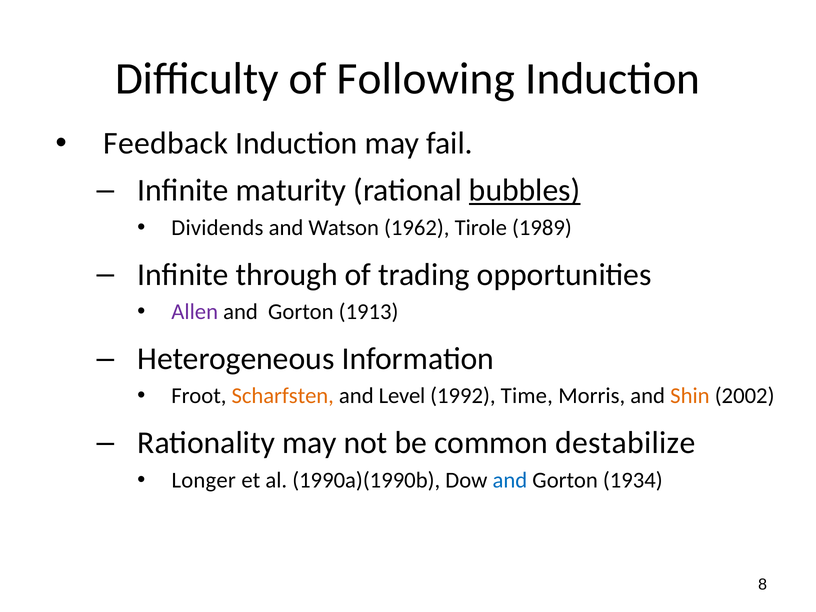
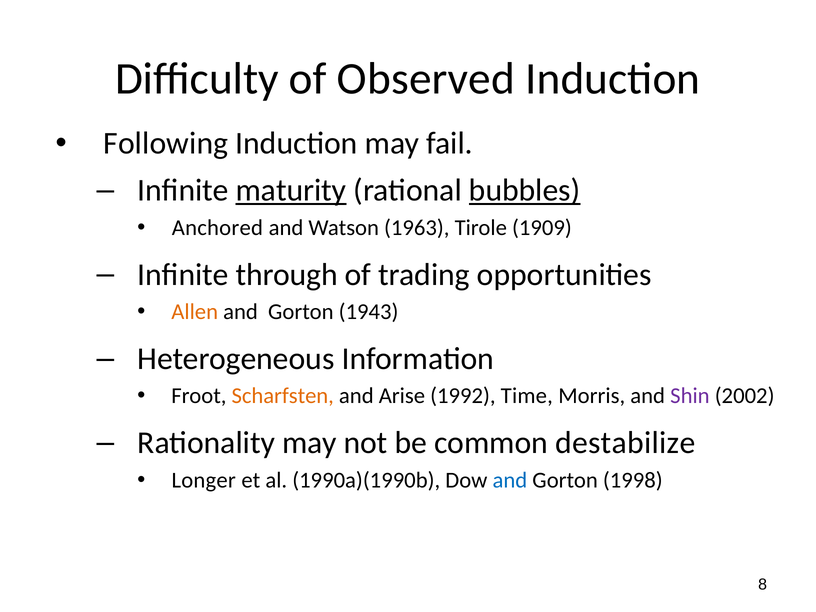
Following: Following -> Observed
Feedback: Feedback -> Following
maturity underline: none -> present
Dividends: Dividends -> Anchored
1962: 1962 -> 1963
1989: 1989 -> 1909
Allen colour: purple -> orange
1913: 1913 -> 1943
Level: Level -> Arise
Shin colour: orange -> purple
1934: 1934 -> 1998
